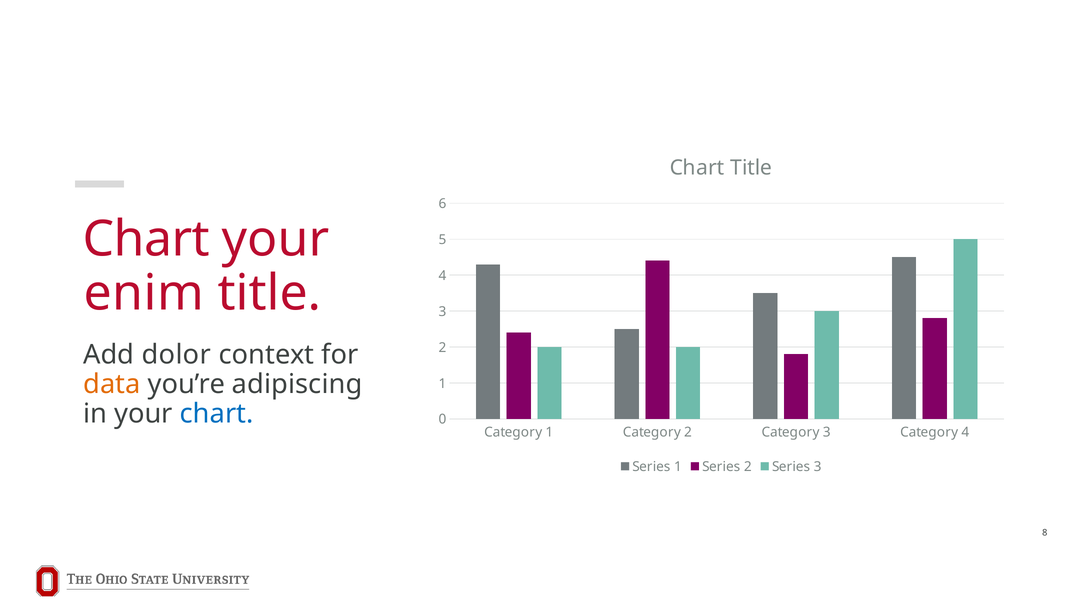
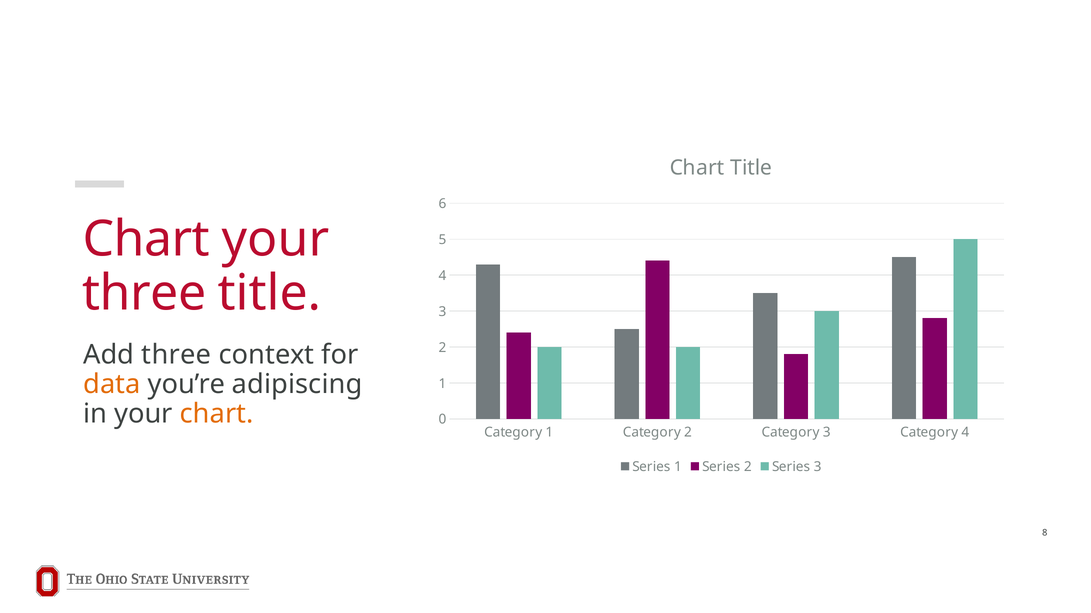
enim at (144, 293): enim -> three
Add dolor: dolor -> three
chart at (217, 414) colour: blue -> orange
